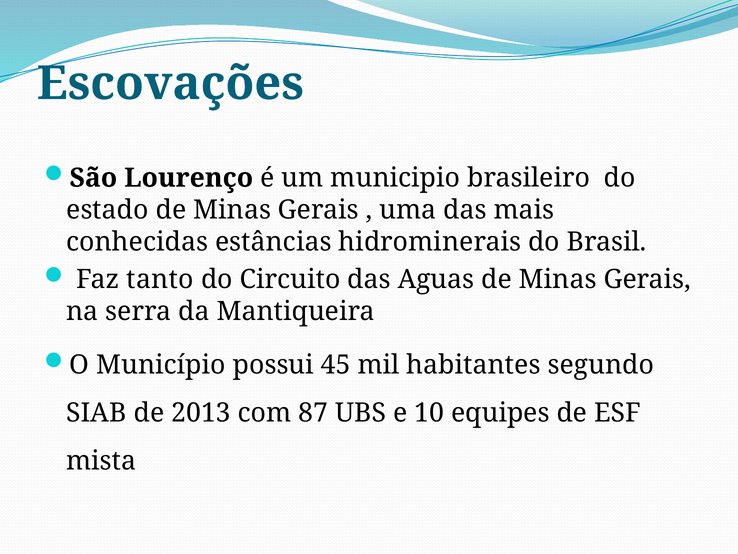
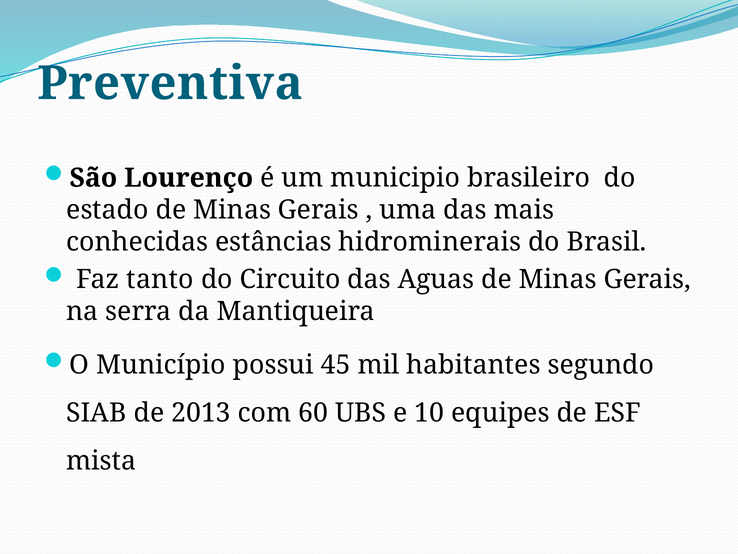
Escovações: Escovações -> Preventiva
87: 87 -> 60
